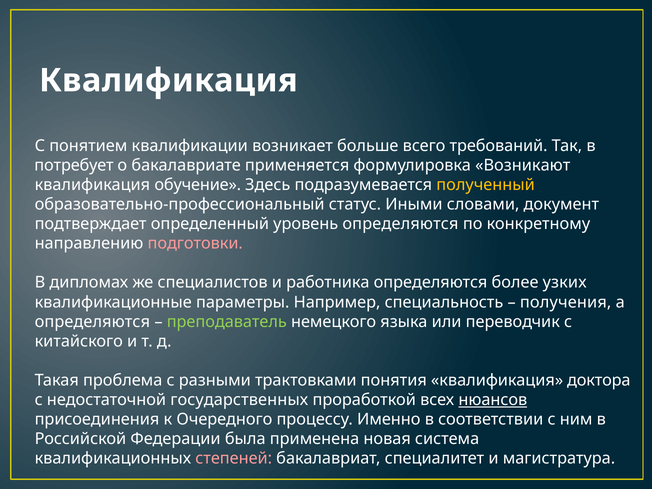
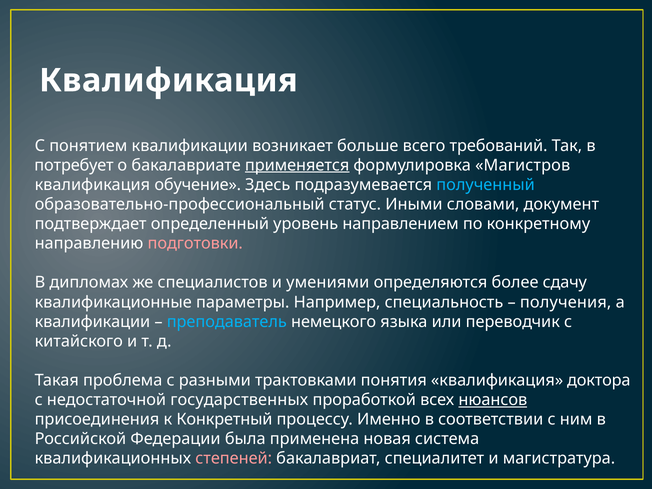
применяется underline: none -> present
Возникают: Возникают -> Магистров
полученный colour: yellow -> light blue
уровень определяются: определяются -> направлением
работника: работника -> умениями
узких: узких -> сдачу
определяются at (92, 322): определяются -> квалификации
преподаватель colour: light green -> light blue
Очередного: Очередного -> Конкретный
